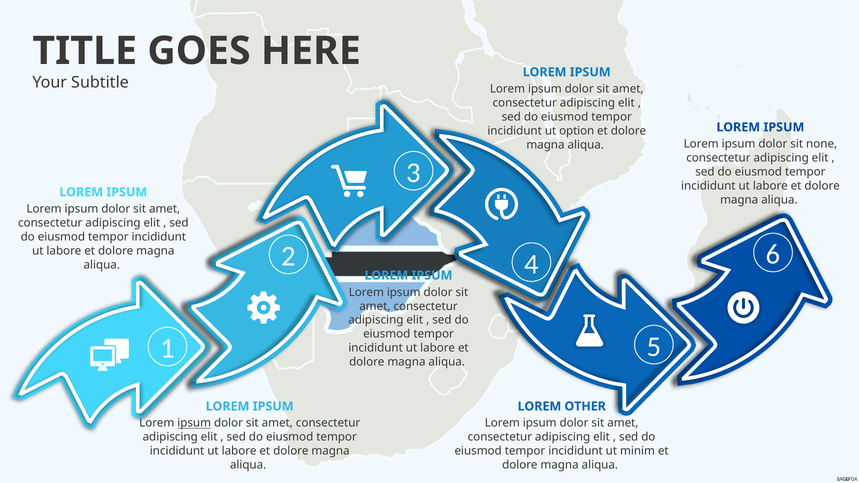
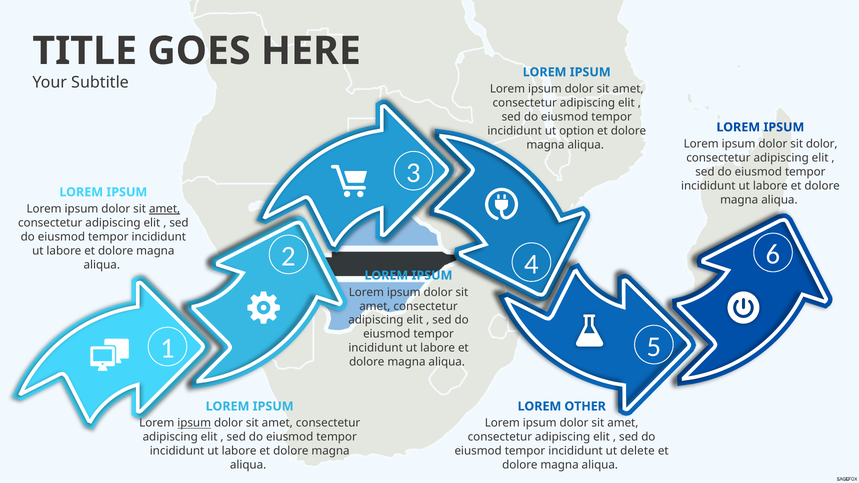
sit none: none -> dolor
amet at (165, 209) underline: none -> present
minim: minim -> delete
